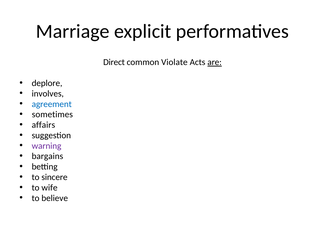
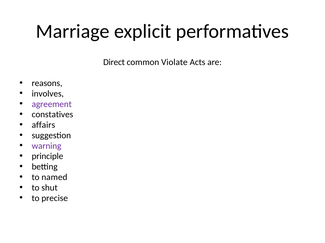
are underline: present -> none
deplore: deplore -> reasons
agreement colour: blue -> purple
sometimes: sometimes -> constatives
bargains: bargains -> principle
sincere: sincere -> named
wife: wife -> shut
believe: believe -> precise
